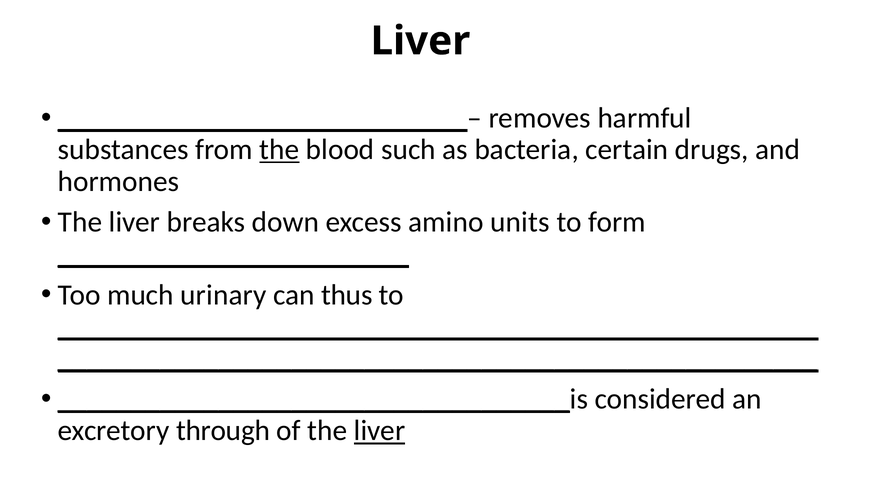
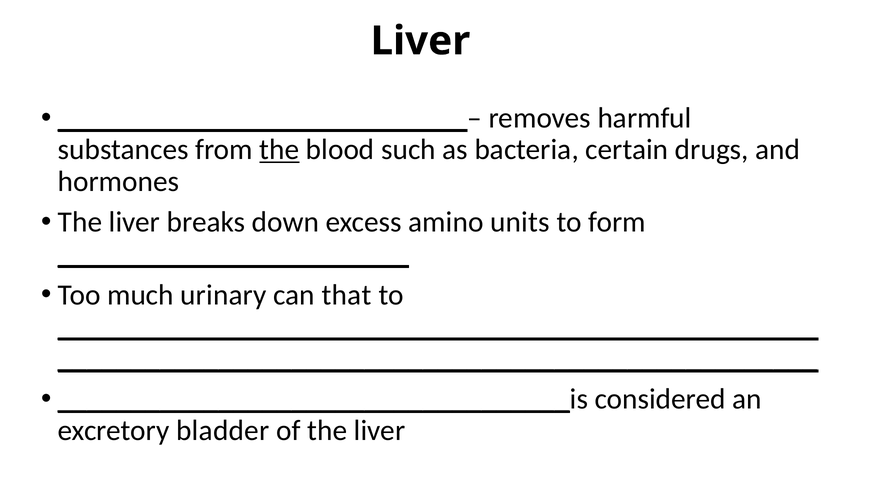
thus: thus -> that
through: through -> bladder
liver at (380, 431) underline: present -> none
